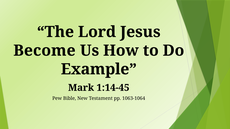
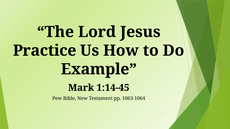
Become: Become -> Practice
